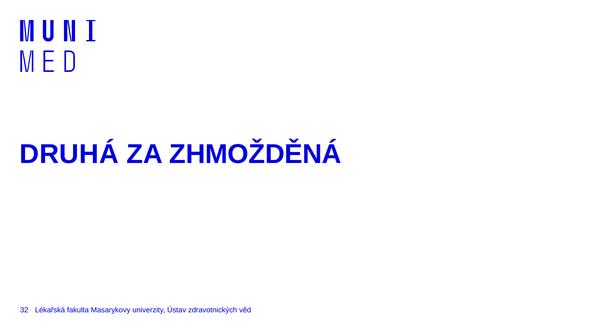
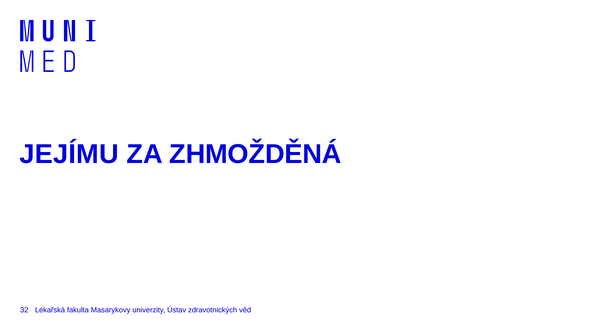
DRUHÁ: DRUHÁ -> JEJÍMU
